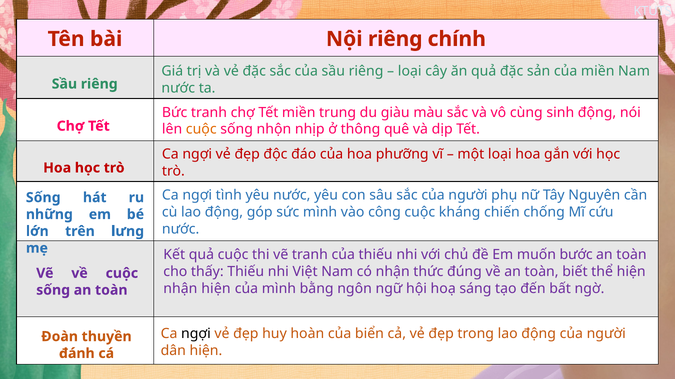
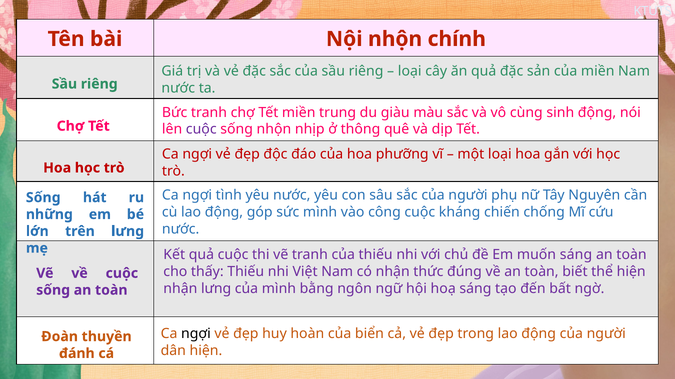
Nội riêng: riêng -> nhộn
cuộc at (201, 129) colour: orange -> purple
muốn bước: bước -> sáng
nhận hiện: hiện -> lưng
